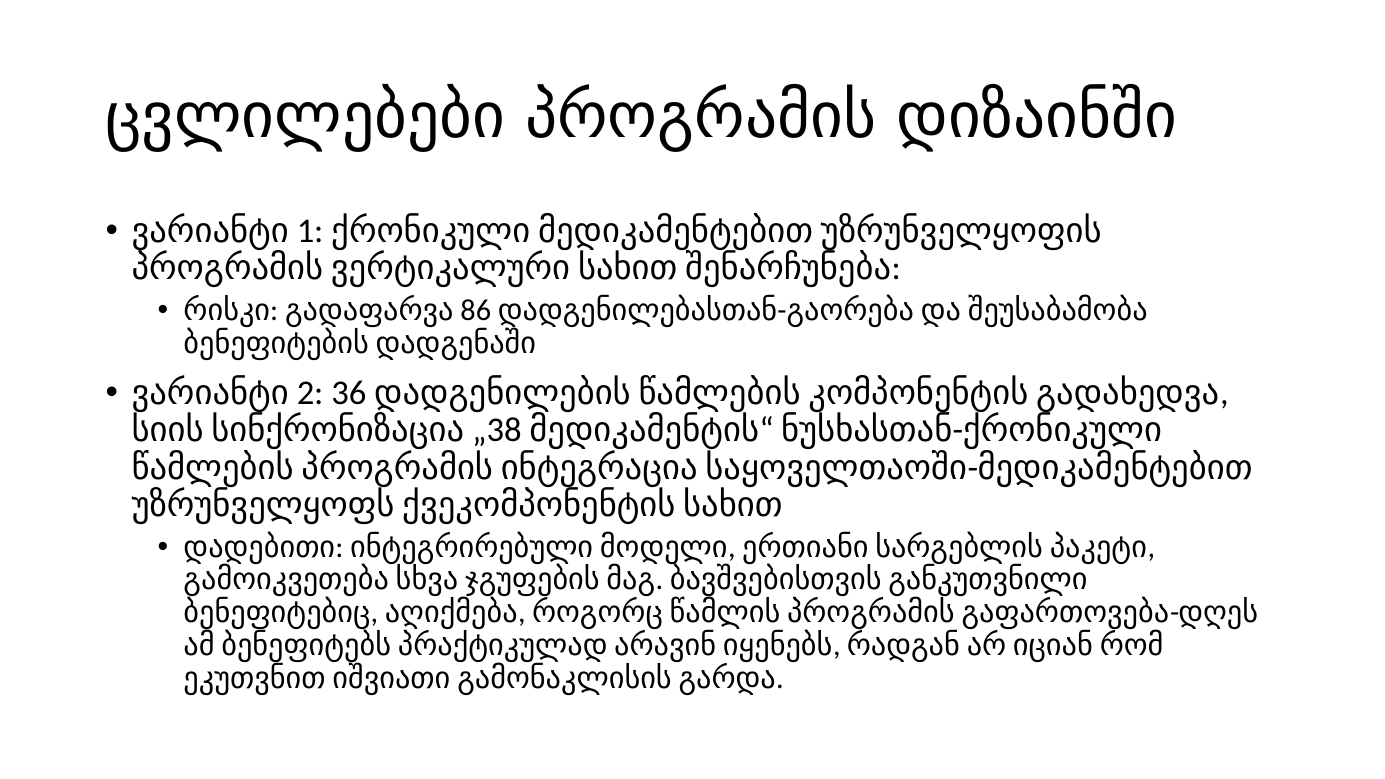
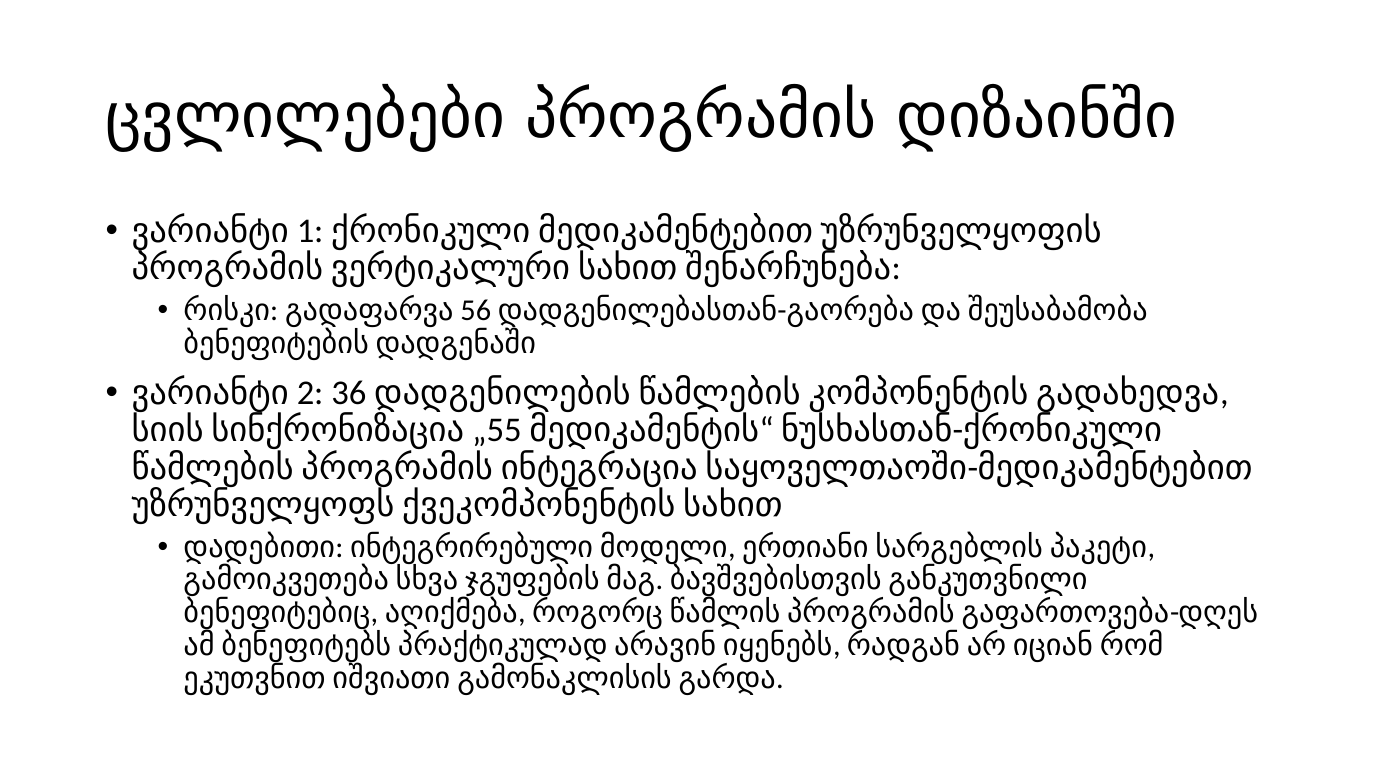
86: 86 -> 56
„38: „38 -> „55
